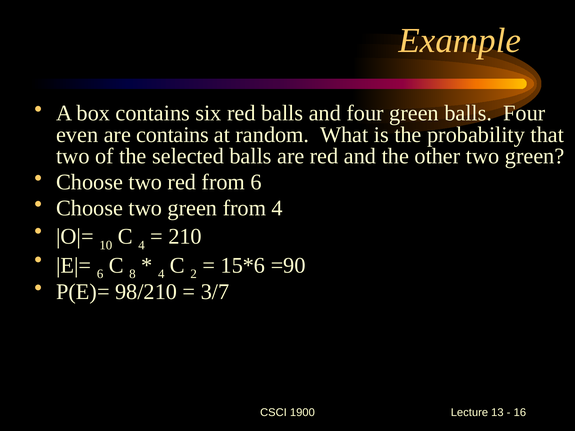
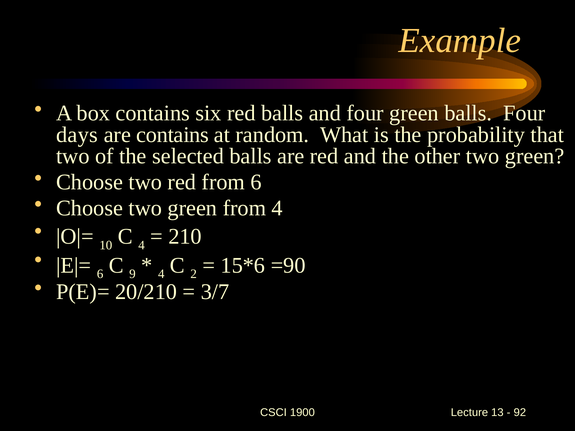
even: even -> days
8: 8 -> 9
98/210: 98/210 -> 20/210
16: 16 -> 92
